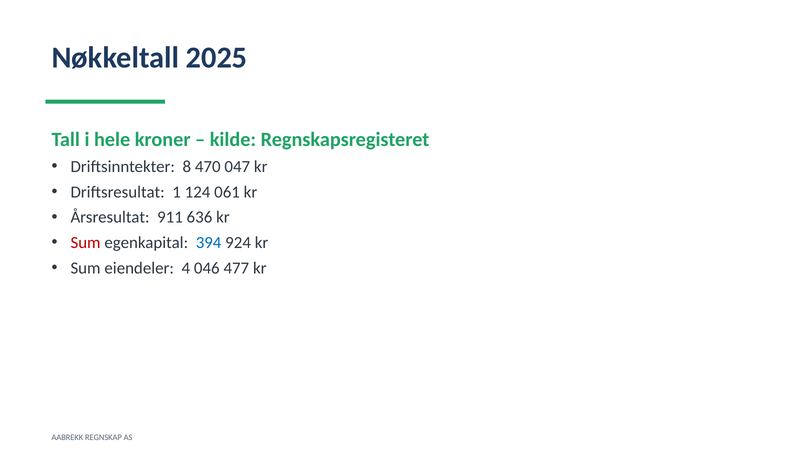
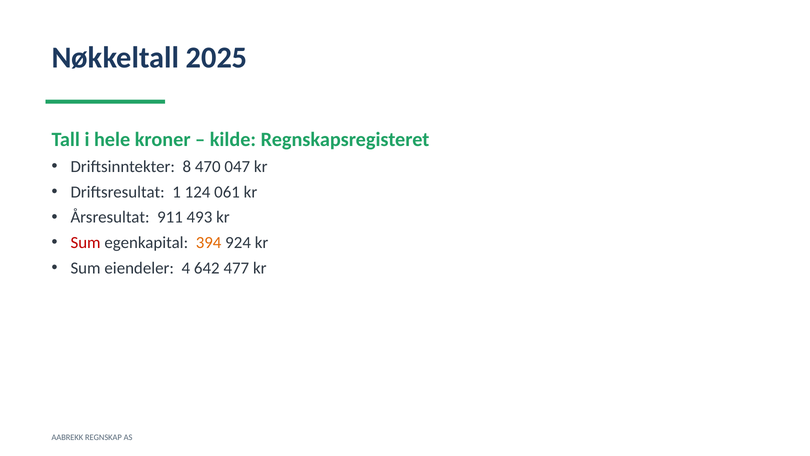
636: 636 -> 493
394 colour: blue -> orange
046: 046 -> 642
